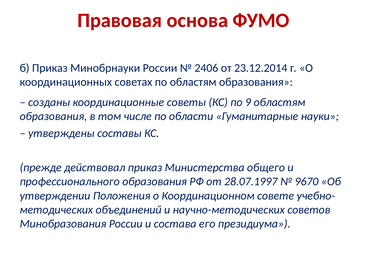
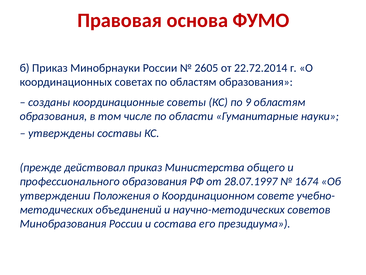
2406: 2406 -> 2605
23.12.2014: 23.12.2014 -> 22.72.2014
9670: 9670 -> 1674
